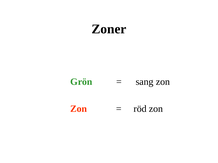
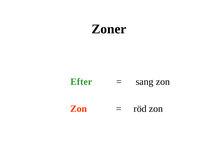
Grön: Grön -> Efter
